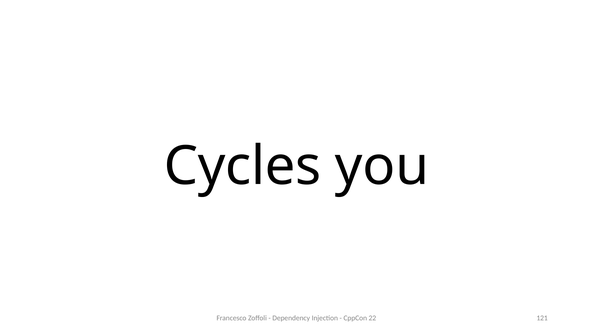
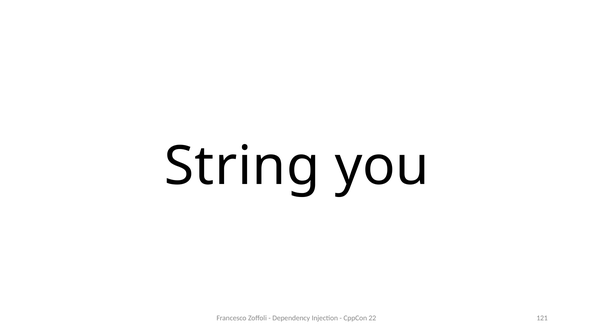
Cycles: Cycles -> String
